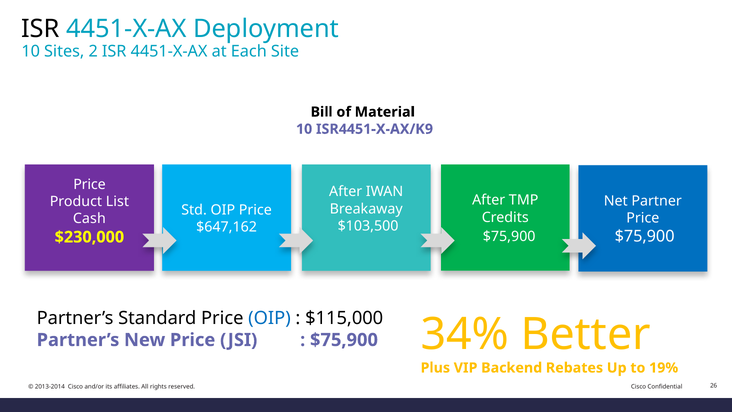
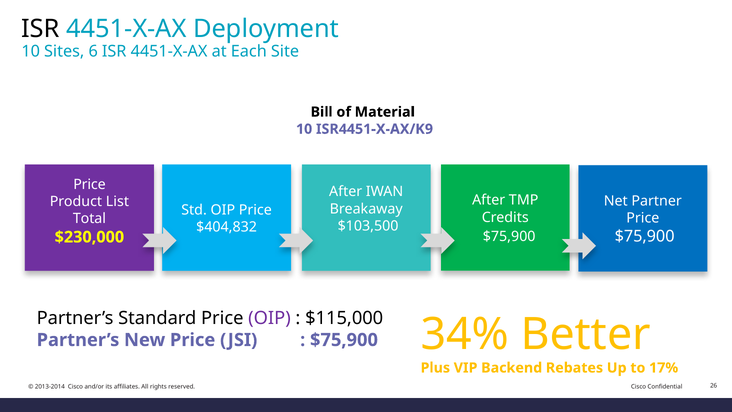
2: 2 -> 6
Cash: Cash -> Total
$647,162: $647,162 -> $404,832
OIP at (269, 318) colour: blue -> purple
19%: 19% -> 17%
